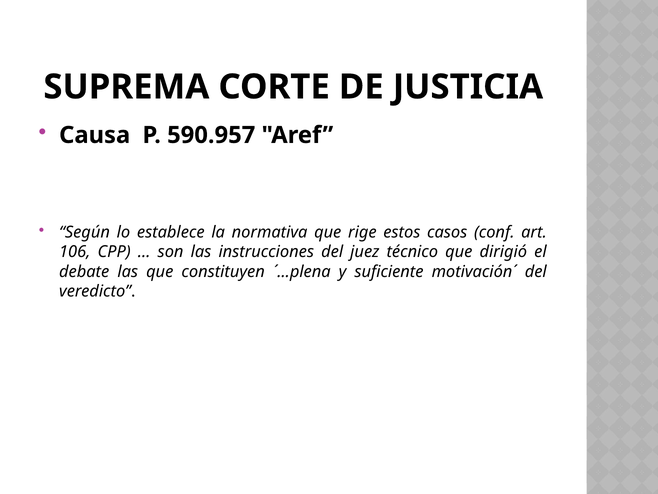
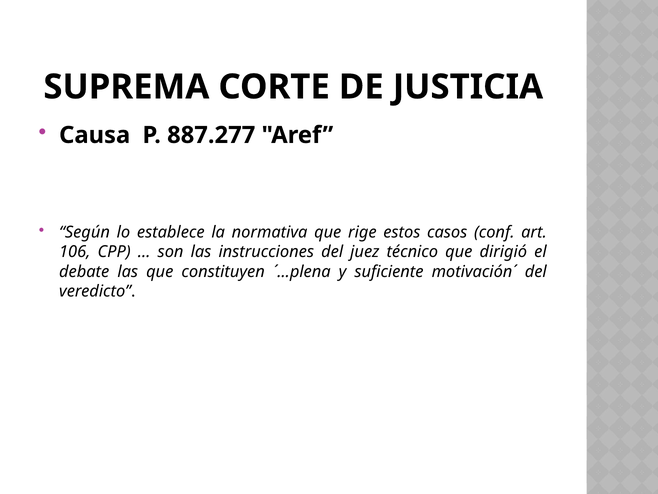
590.957: 590.957 -> 887.277
